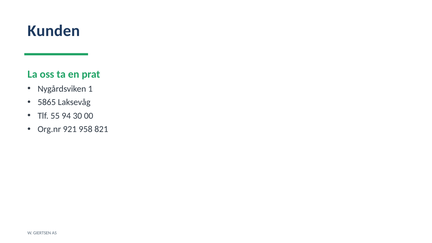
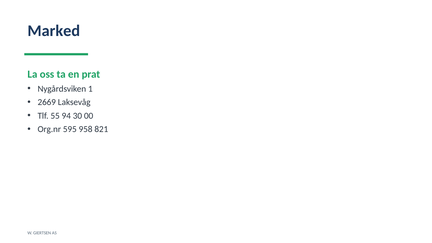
Kunden: Kunden -> Marked
5865: 5865 -> 2669
921: 921 -> 595
